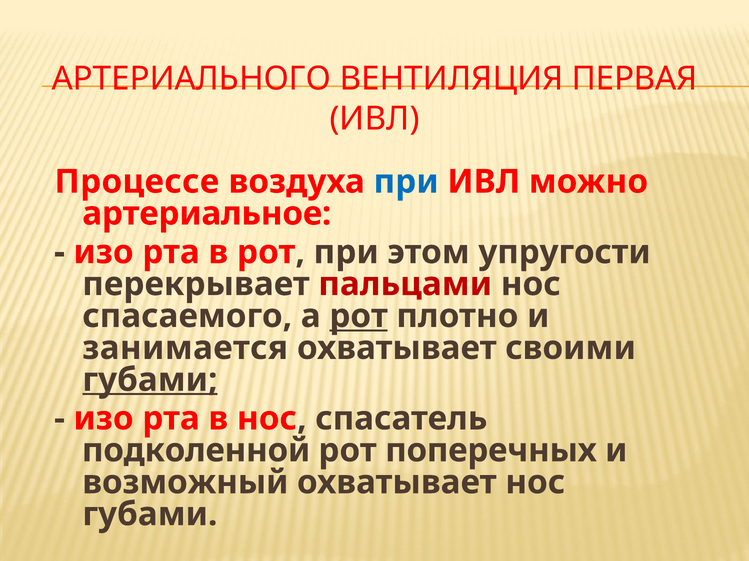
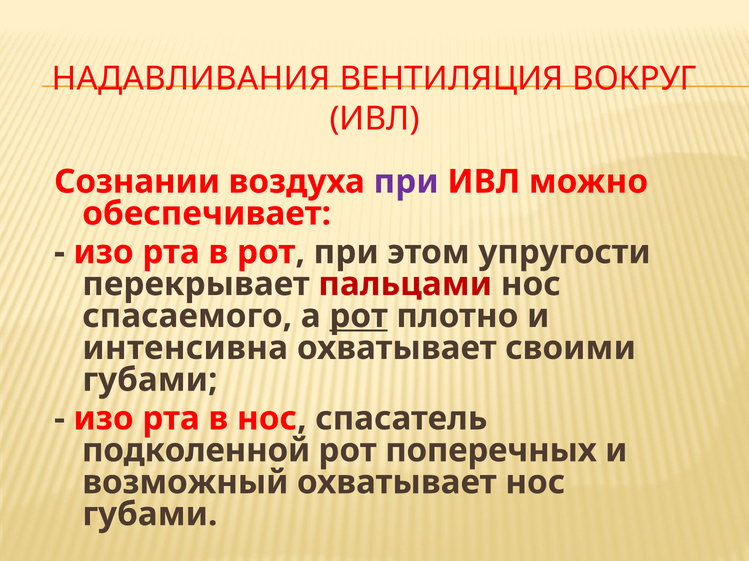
АРТЕРИАЛЬНОГО: АРТЕРИАЛЬНОГО -> НАДАВЛИВАНИЯ
ПЕРВАЯ: ПЕРВАЯ -> ВОКРУГ
Процессе: Процессе -> Сознании
при at (406, 182) colour: blue -> purple
артериальное: артериальное -> обеспечивает
занимается: занимается -> интенсивна
губами at (150, 380) underline: present -> none
